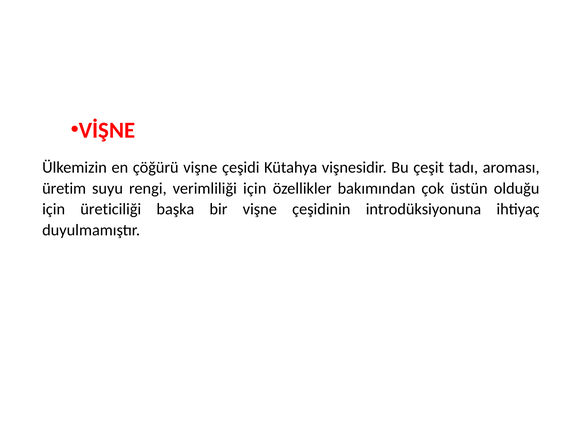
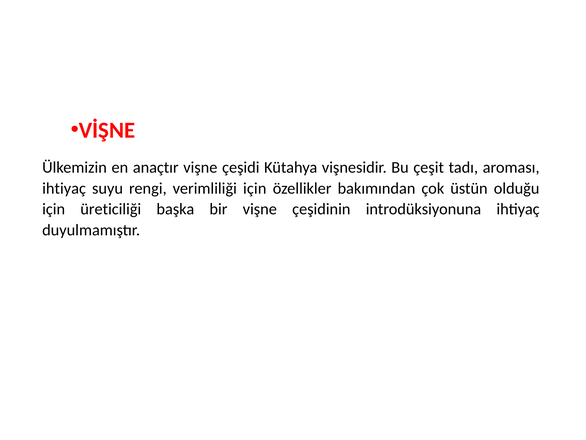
çöğürü: çöğürü -> anaçtır
üretim at (64, 188): üretim -> ihtiyaç
